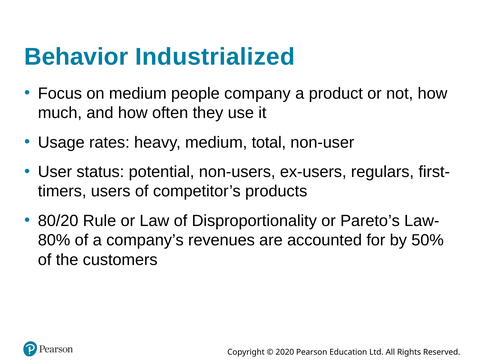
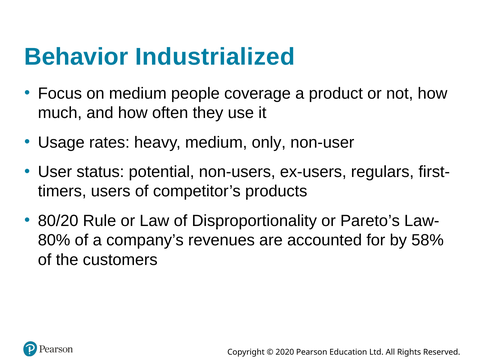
company: company -> coverage
total: total -> only
50%: 50% -> 58%
